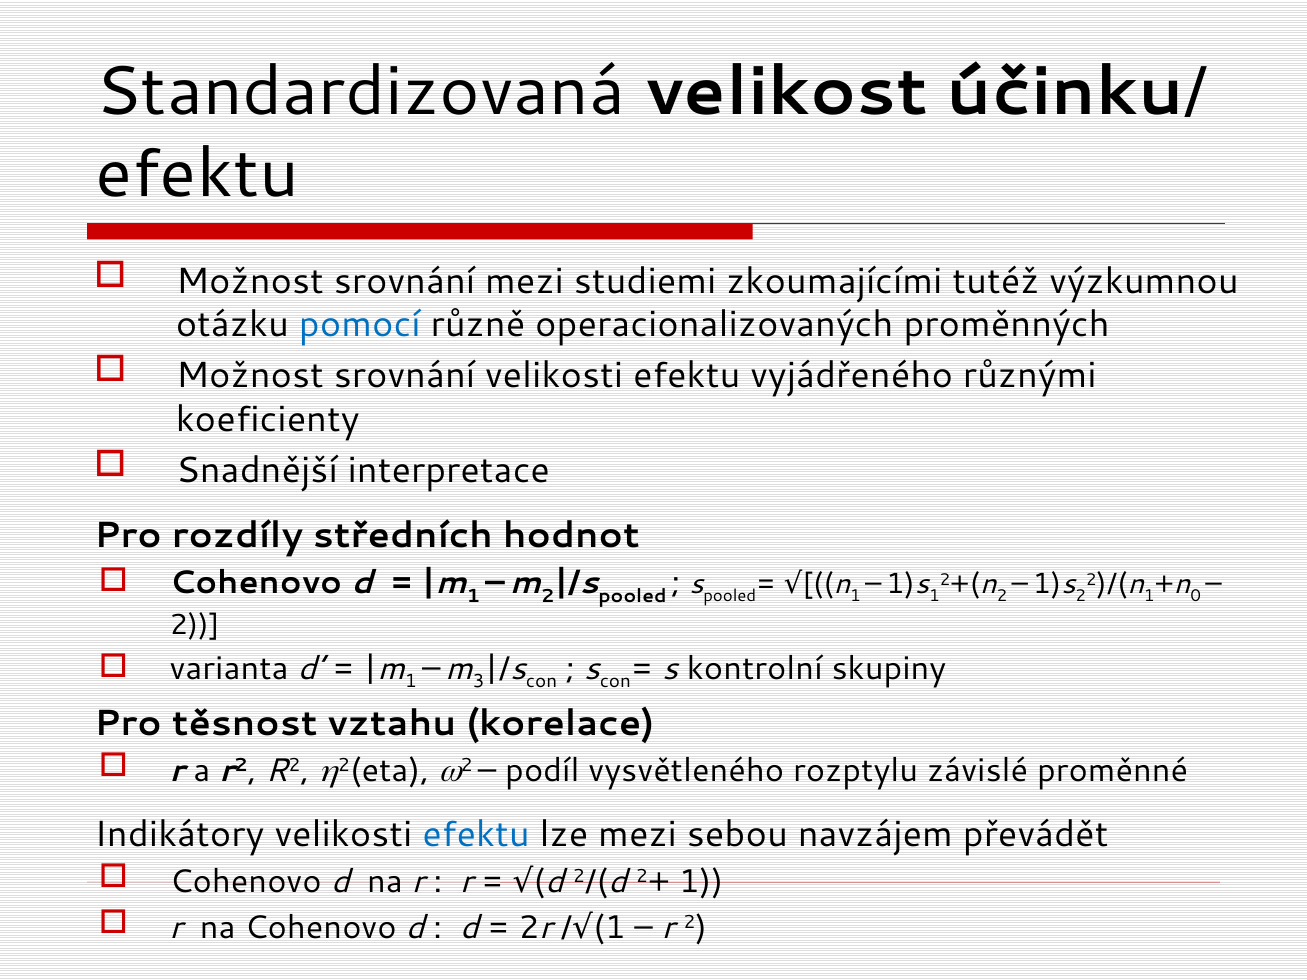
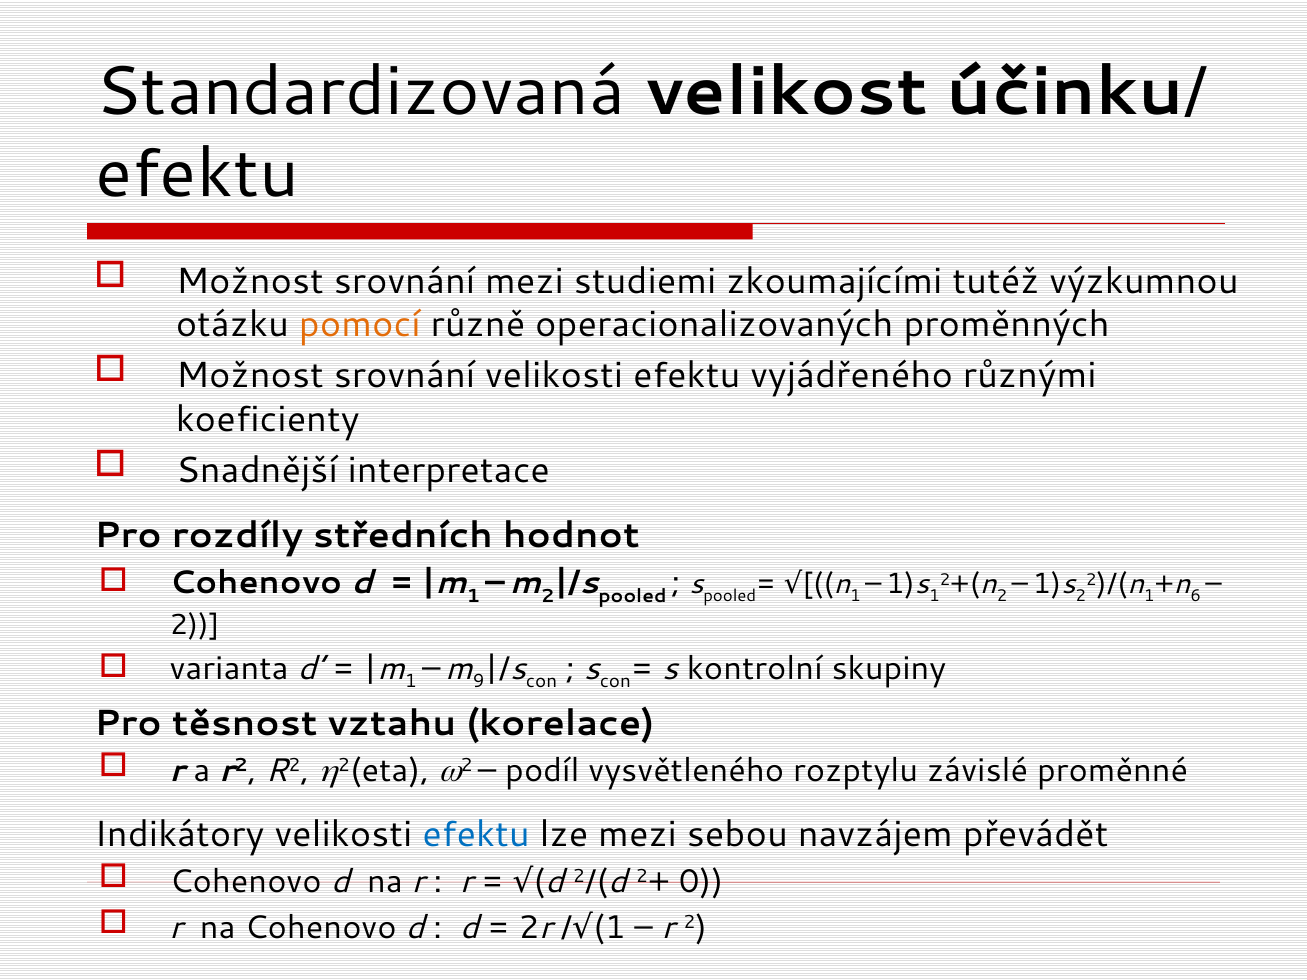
pomocí colour: blue -> orange
0: 0 -> 6
3: 3 -> 9
2+ 1: 1 -> 0
